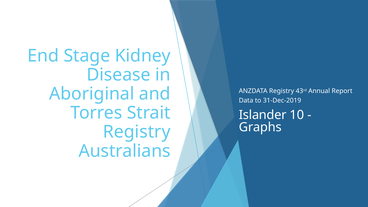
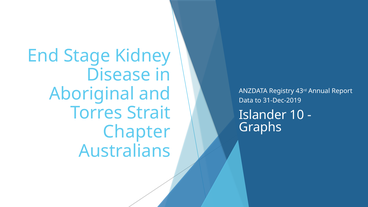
Registry at (137, 132): Registry -> Chapter
